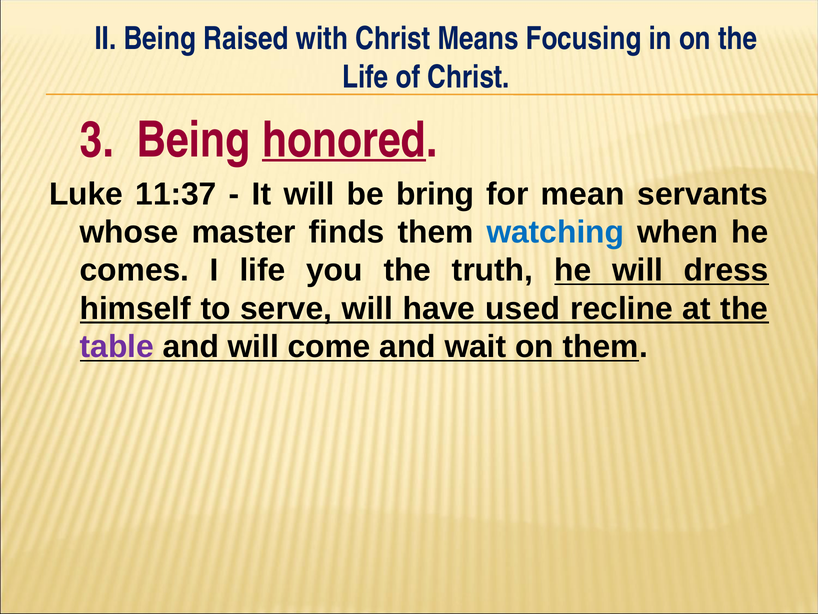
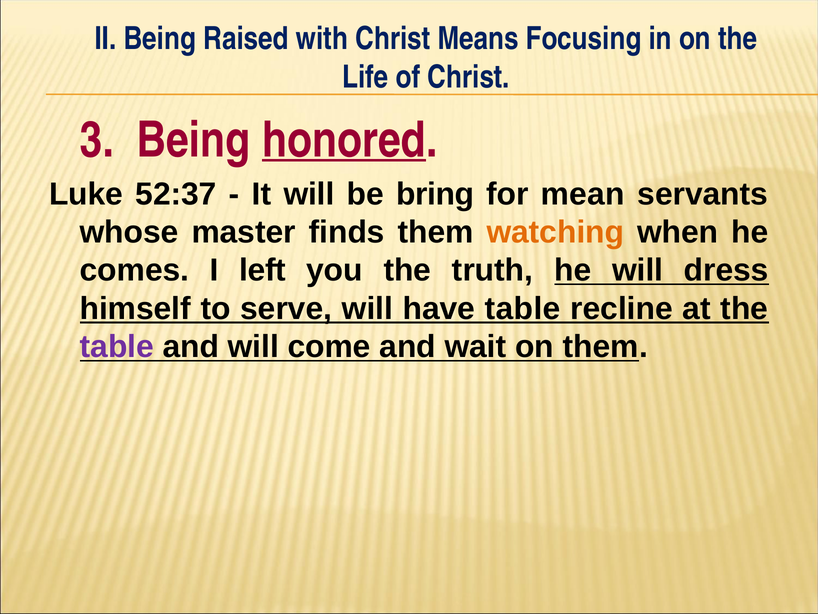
11:37: 11:37 -> 52:37
watching colour: blue -> orange
I life: life -> left
have used: used -> table
